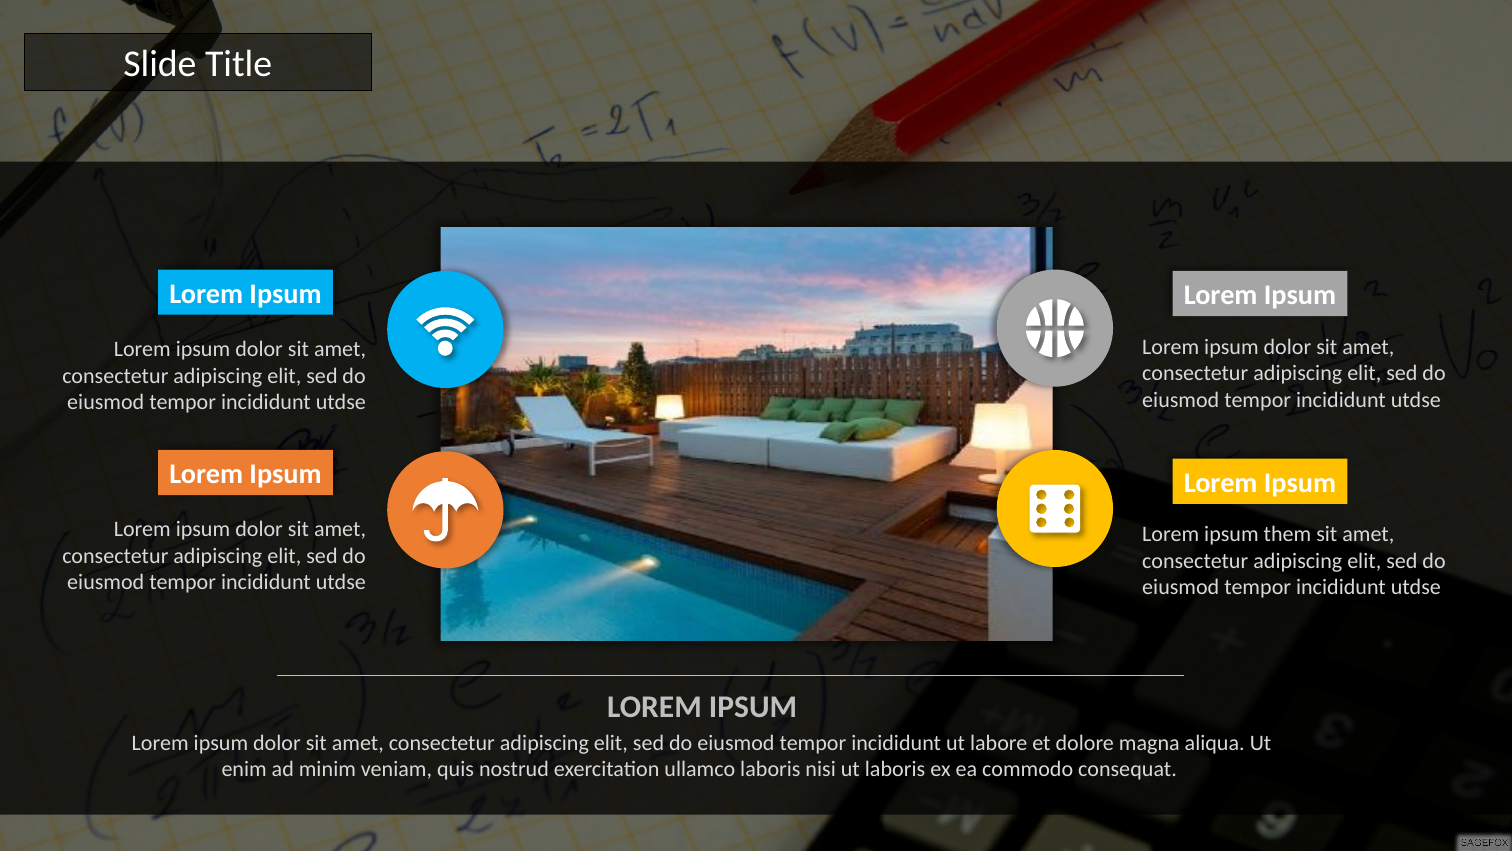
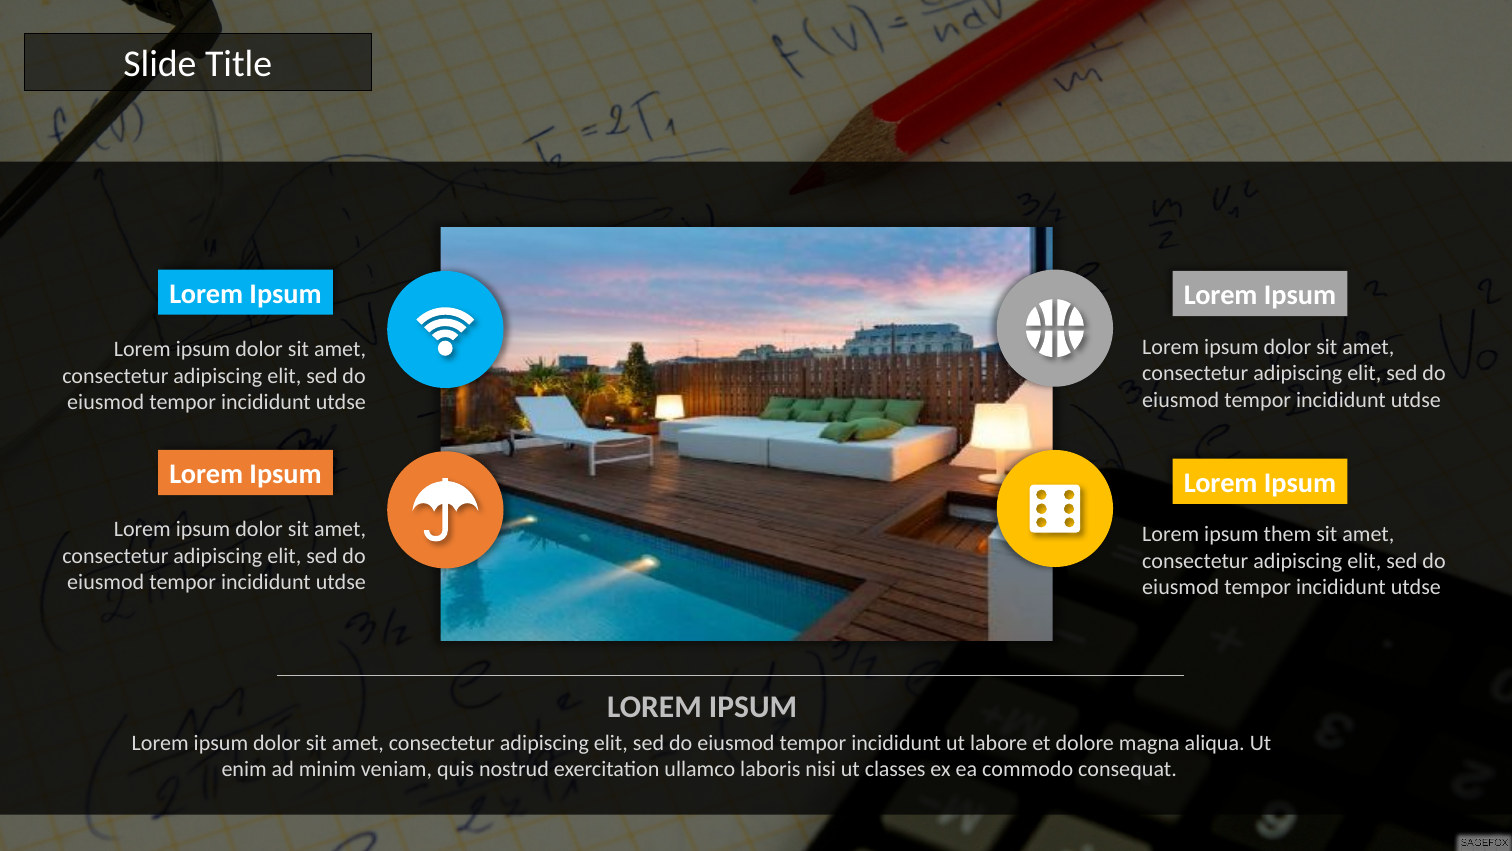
ut laboris: laboris -> classes
